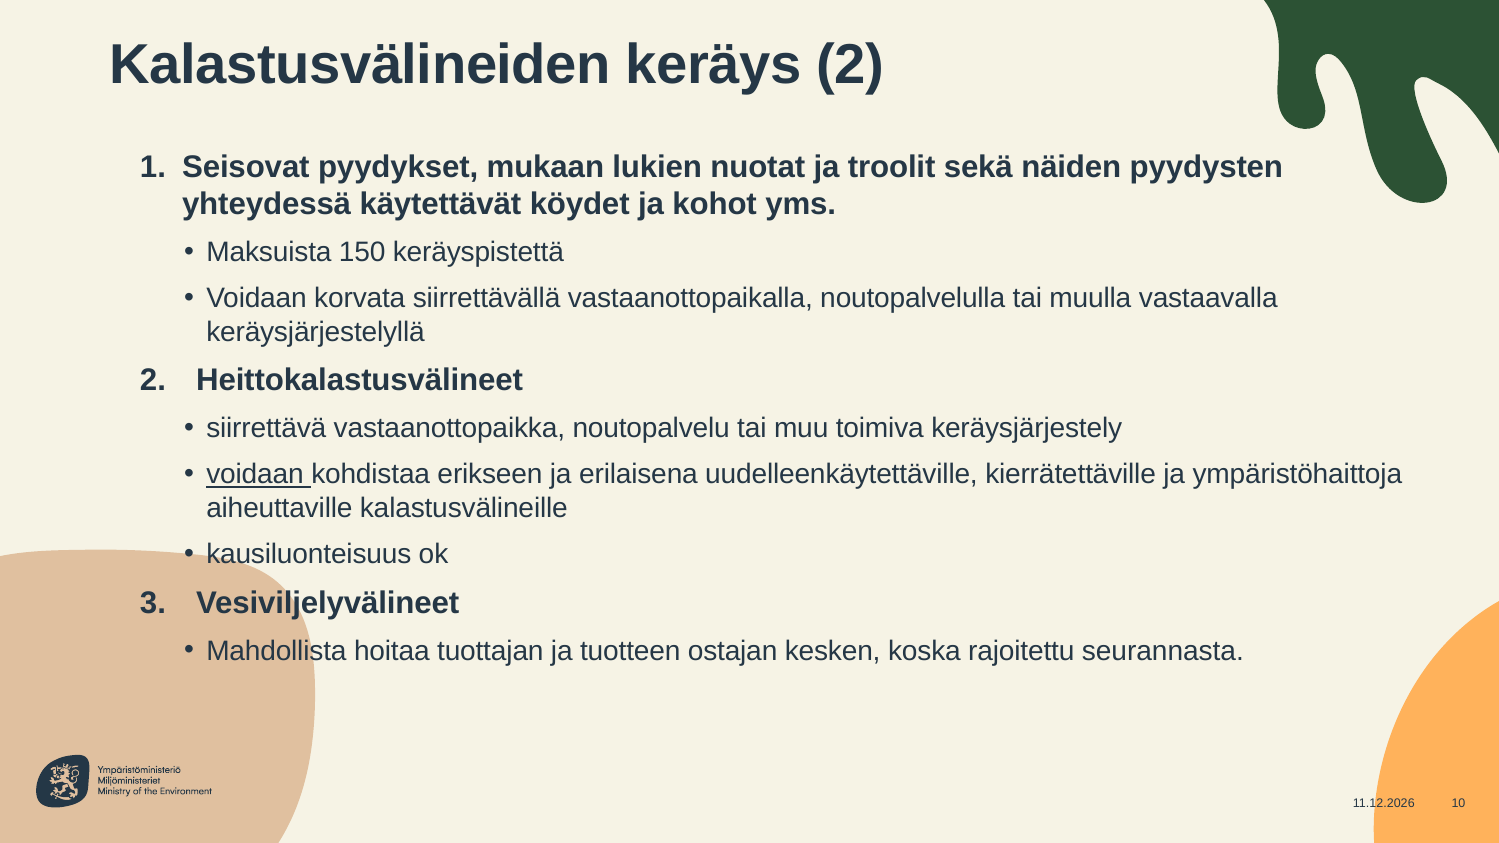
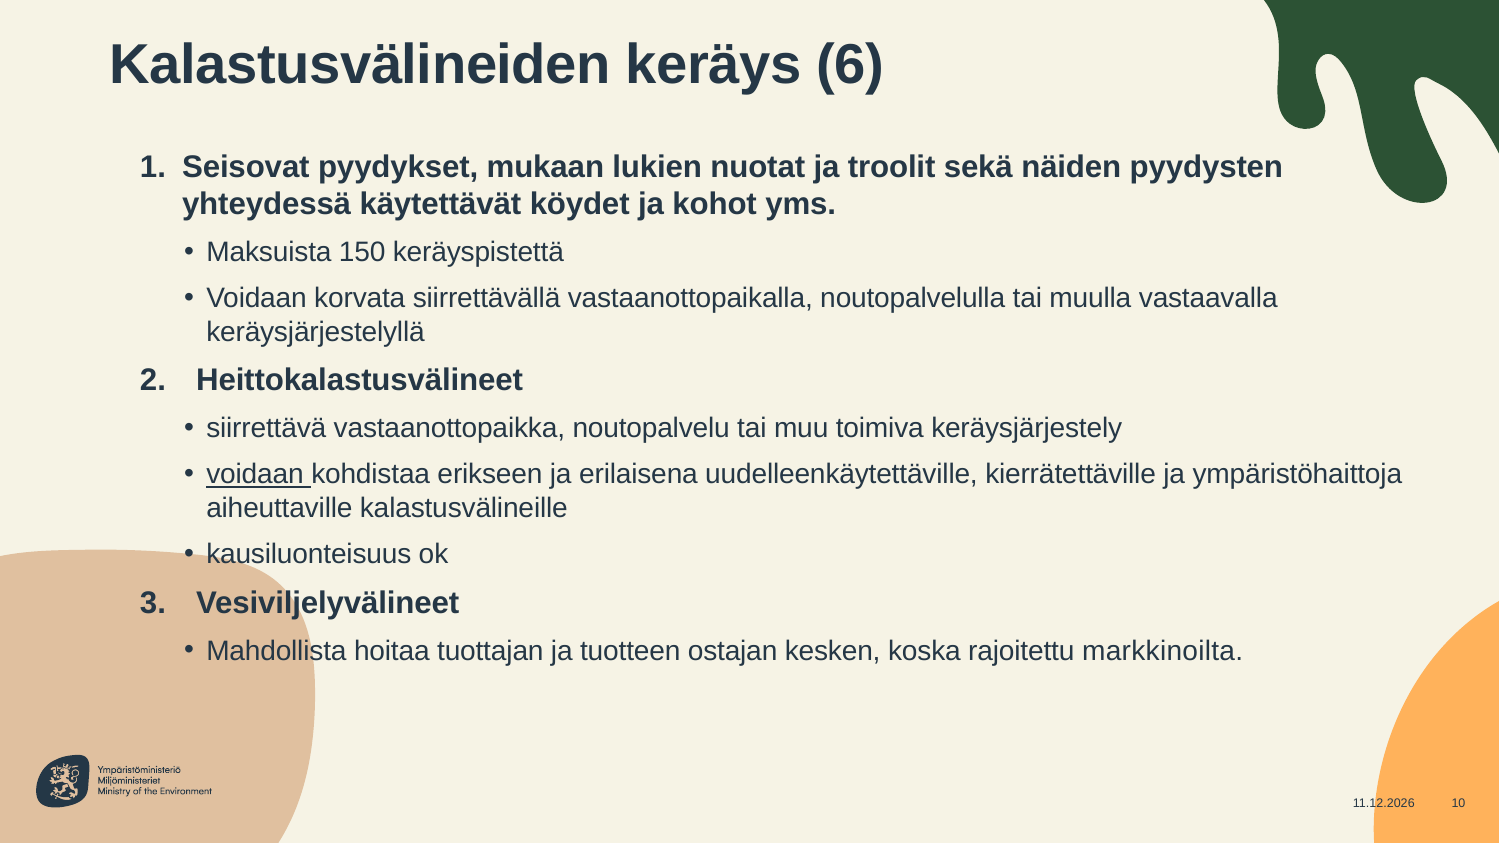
keräys 2: 2 -> 6
seurannasta: seurannasta -> markkinoilta
